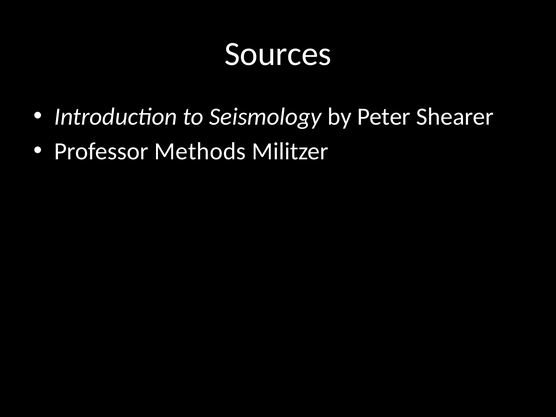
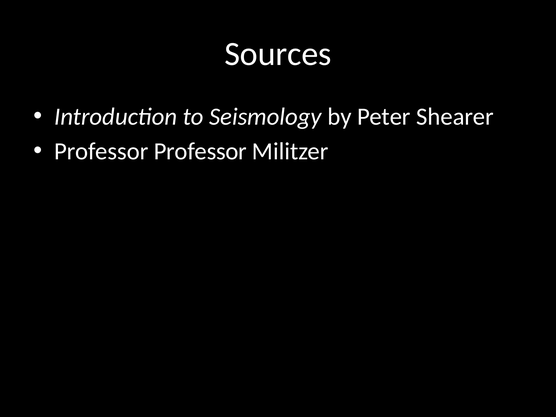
Professor Methods: Methods -> Professor
